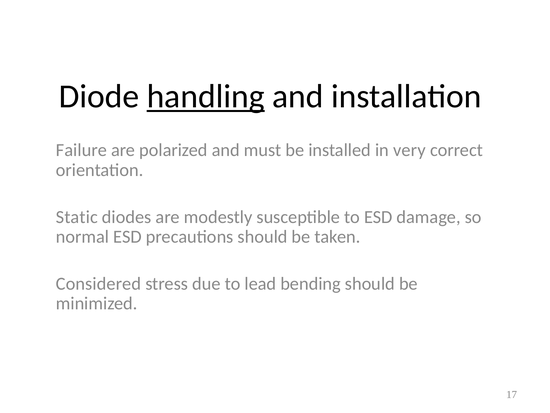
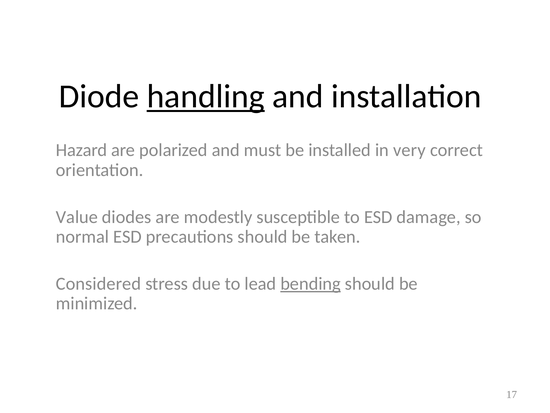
Failure: Failure -> Hazard
Static: Static -> Value
bending underline: none -> present
